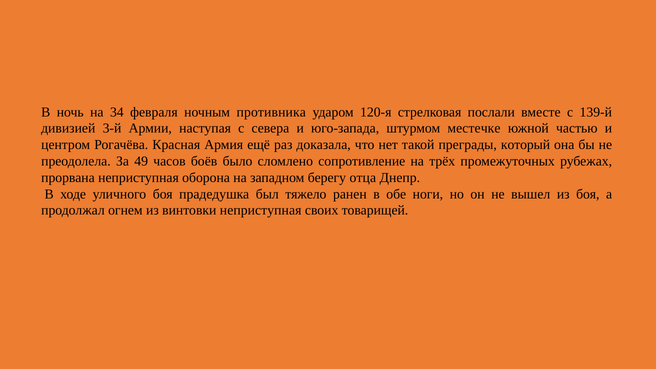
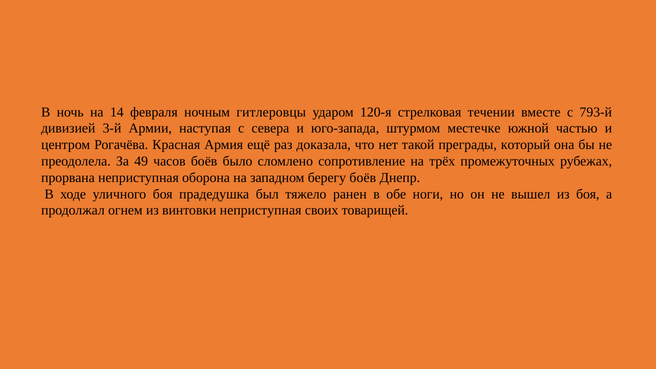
34: 34 -> 14
противника: противника -> гитлеровцы
послали: послали -> течении
139-й: 139-й -> 793-й
берегу отца: отца -> боёв
